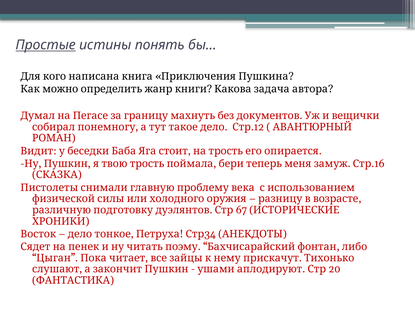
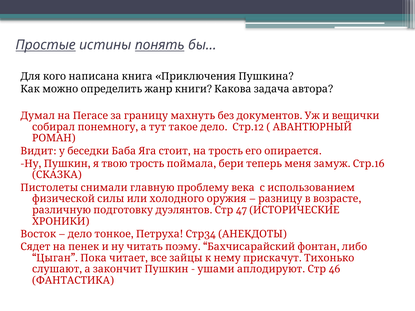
понять underline: none -> present
67: 67 -> 47
20: 20 -> 46
